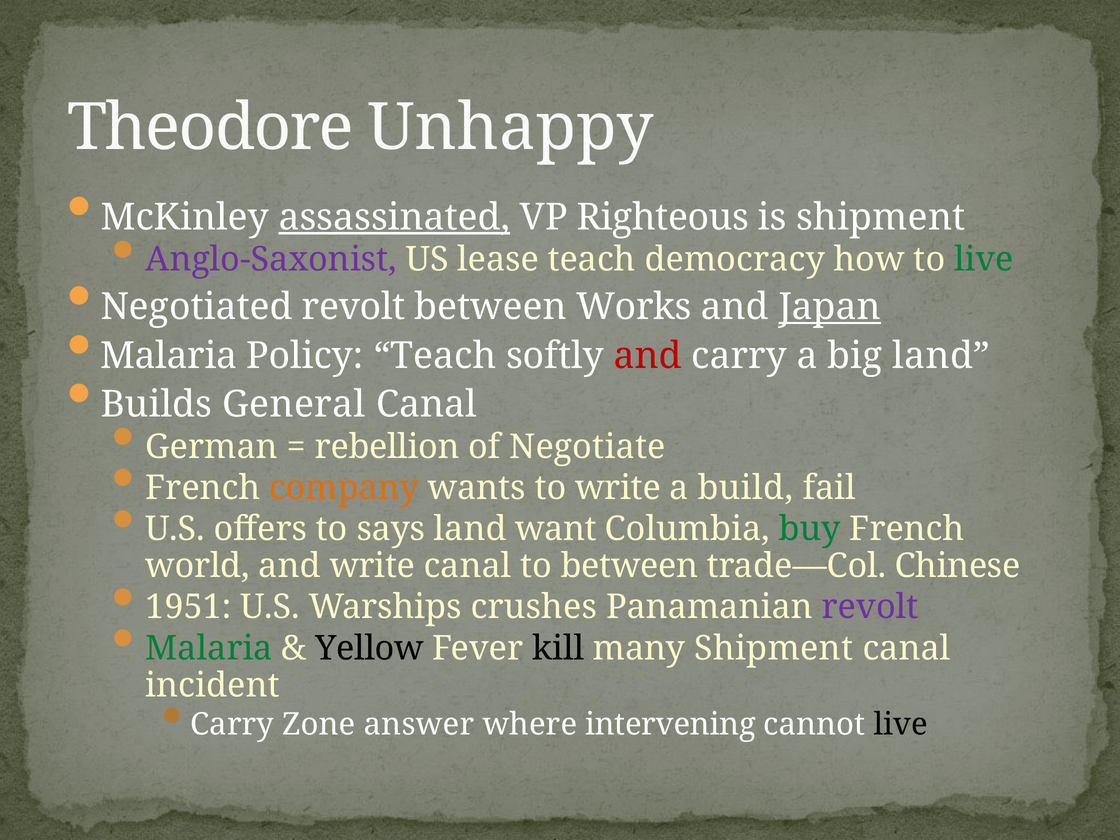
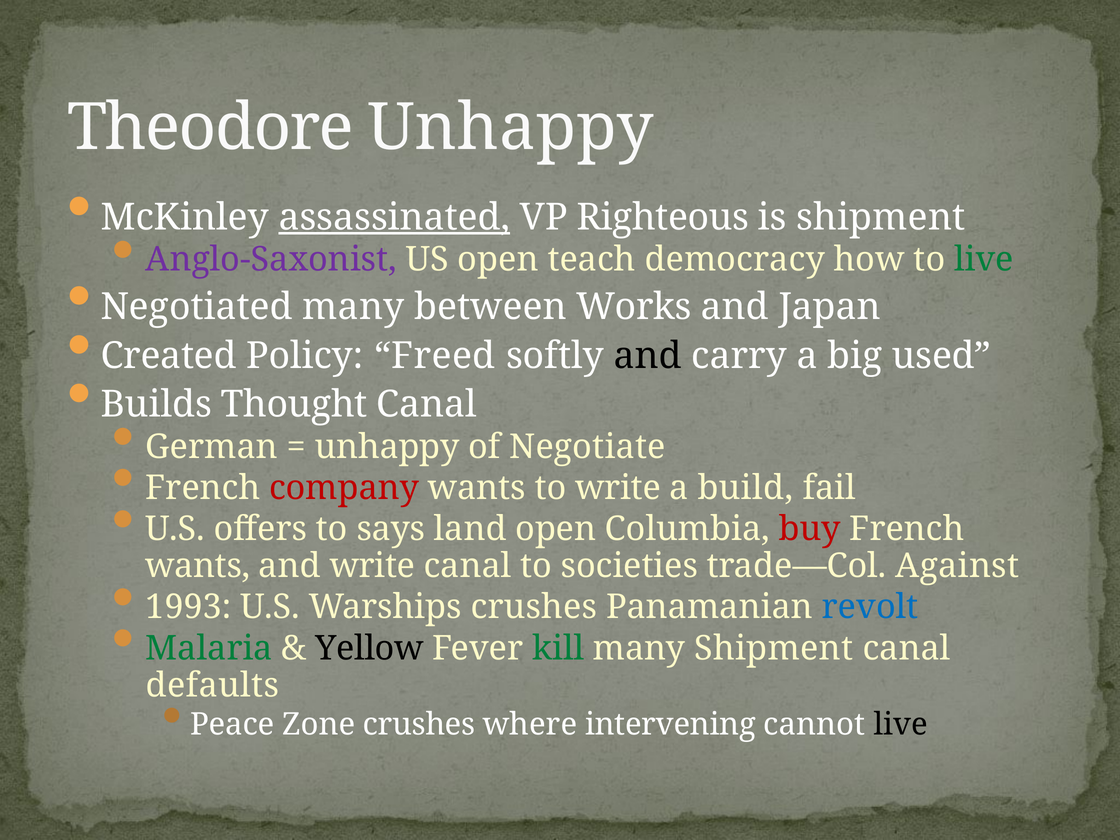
US lease: lease -> open
Negotiated revolt: revolt -> many
Japan underline: present -> none
Malaria at (169, 356): Malaria -> Created
Policy Teach: Teach -> Freed
and at (648, 356) colour: red -> black
big land: land -> used
General: General -> Thought
rebellion at (387, 447): rebellion -> unhappy
company colour: orange -> red
land want: want -> open
buy colour: green -> red
world at (198, 566): world -> wants
to between: between -> societies
Chinese: Chinese -> Against
1951: 1951 -> 1993
revolt at (870, 607) colour: purple -> blue
kill colour: black -> green
incident: incident -> defaults
Carry at (232, 724): Carry -> Peace
Zone answer: answer -> crushes
